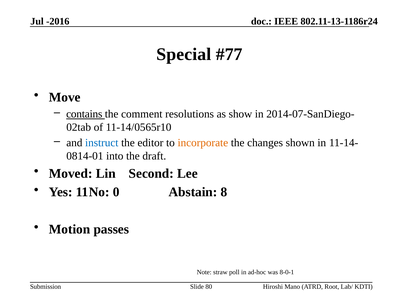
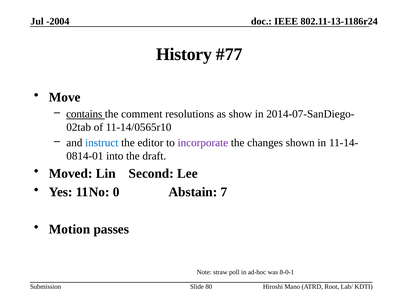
-2016: -2016 -> -2004
Special: Special -> History
incorporate colour: orange -> purple
8: 8 -> 7
